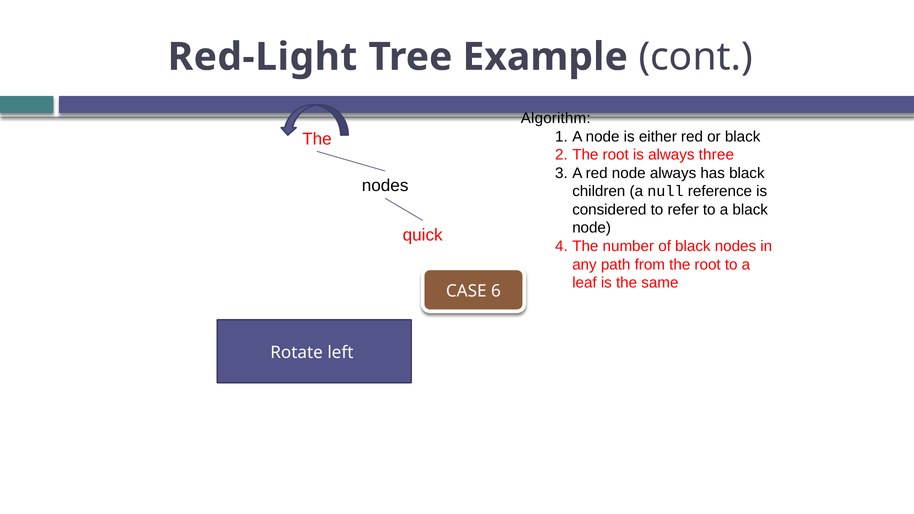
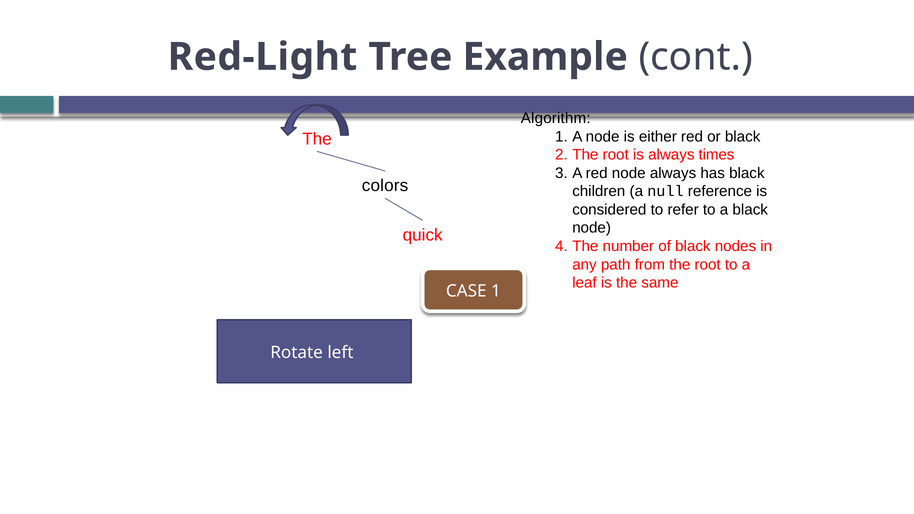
three: three -> times
nodes at (385, 186): nodes -> colors
CASE 6: 6 -> 1
